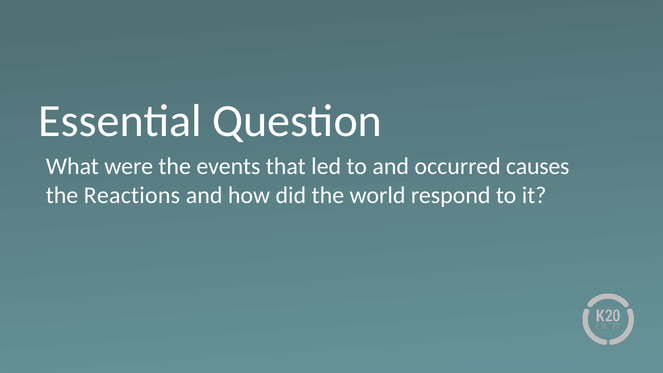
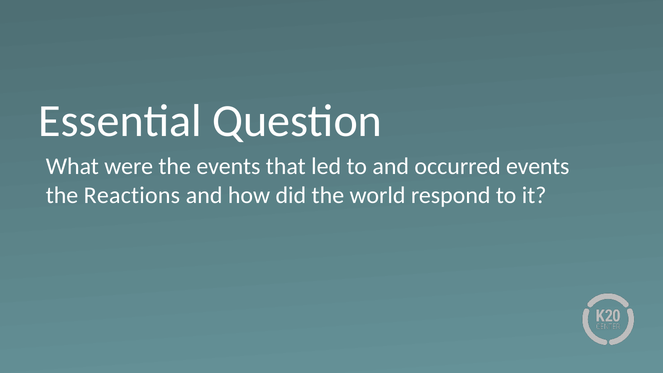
occurred causes: causes -> events
